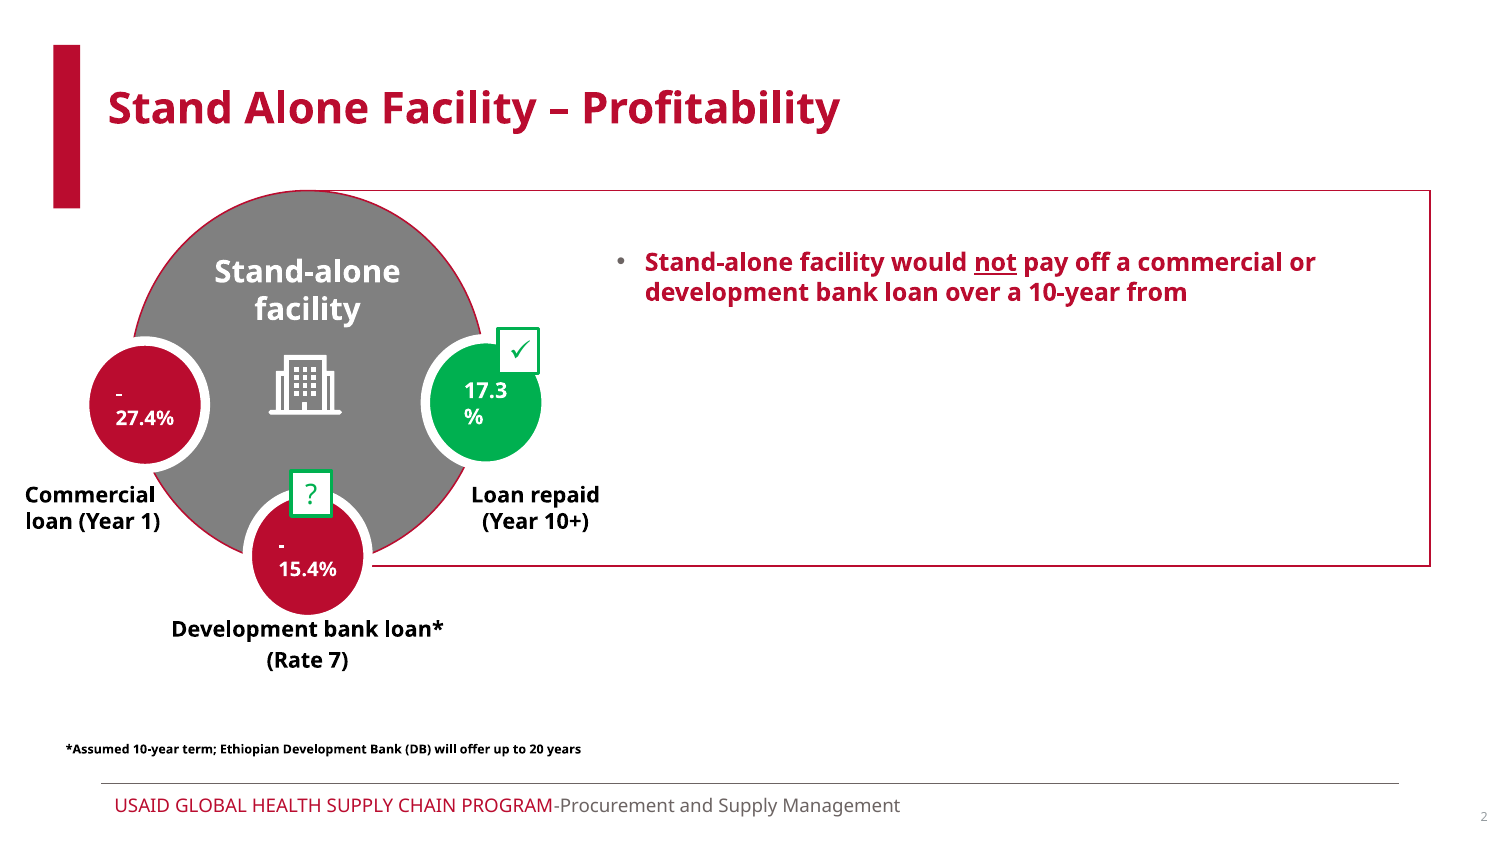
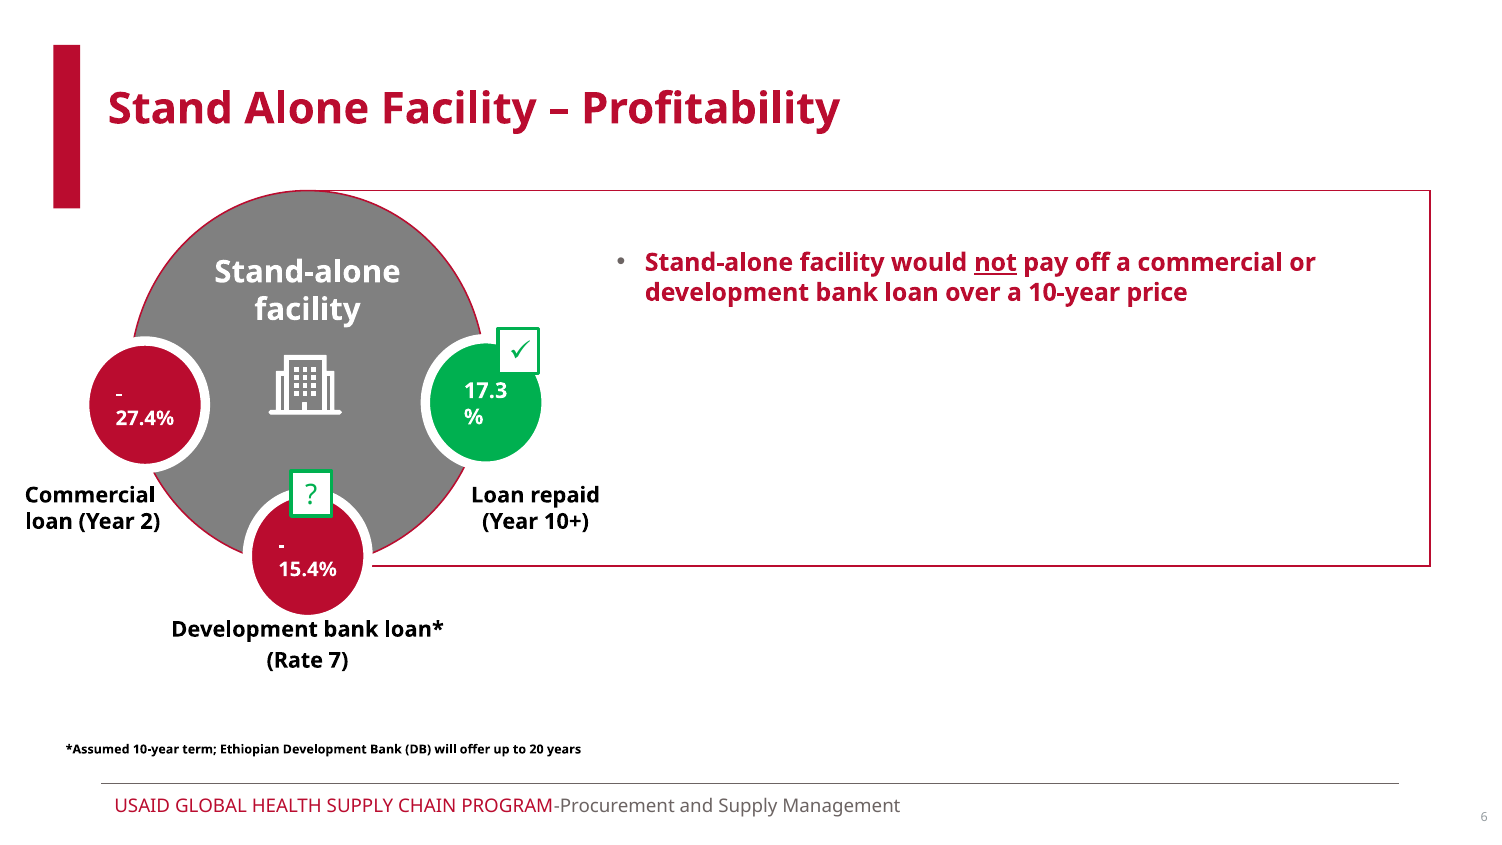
from: from -> price
1: 1 -> 2
2: 2 -> 6
